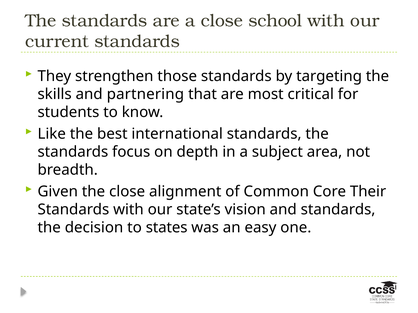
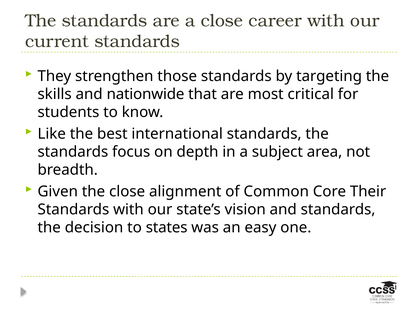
school: school -> career
partnering: partnering -> nationwide
